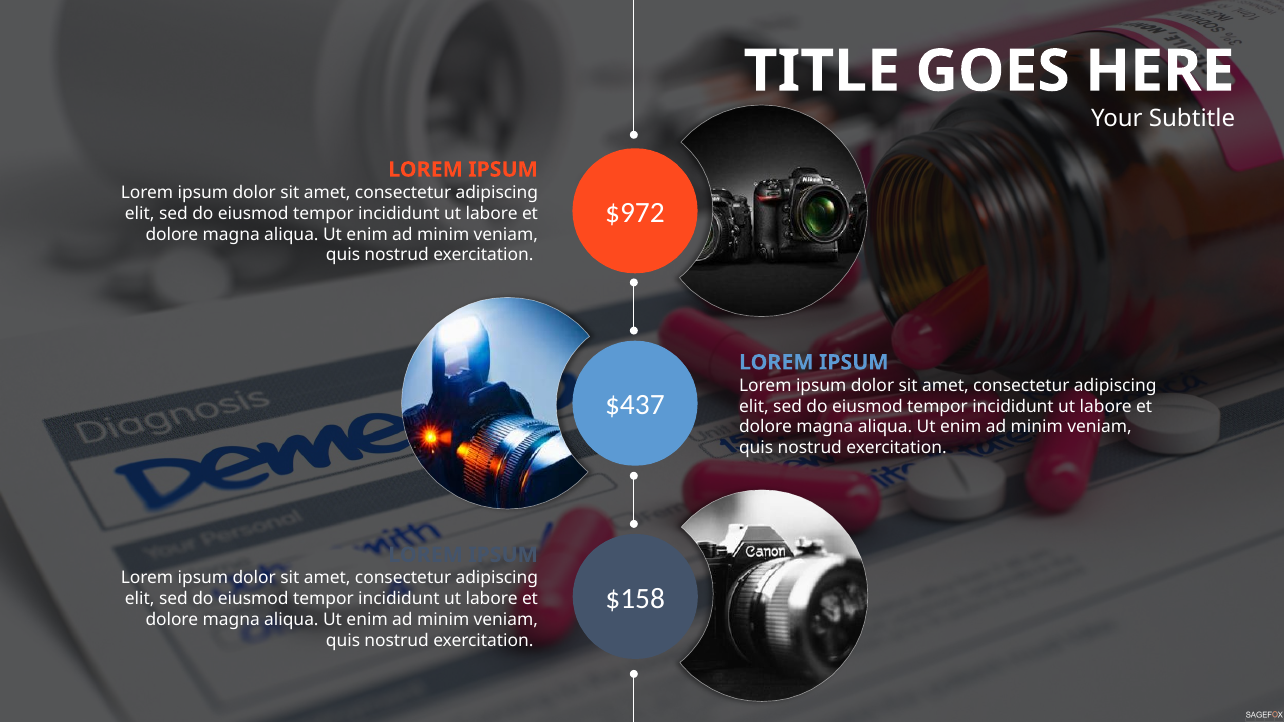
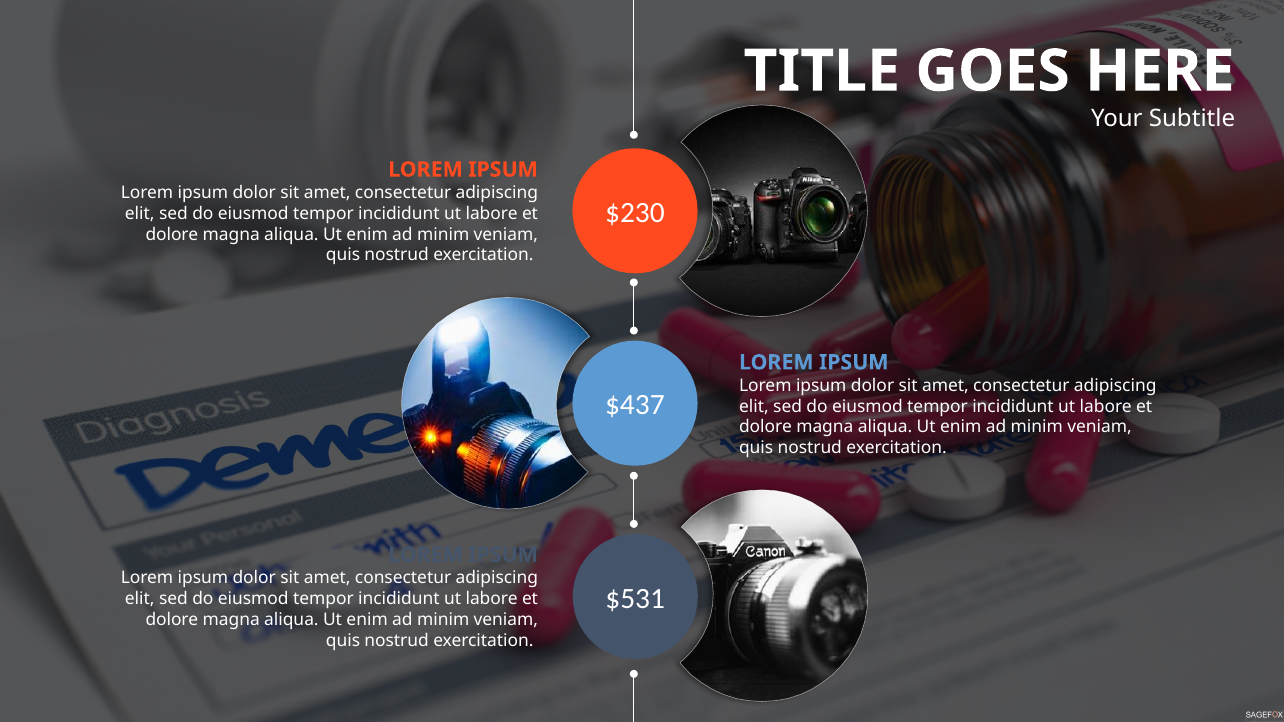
$972: $972 -> $230
$158: $158 -> $531
